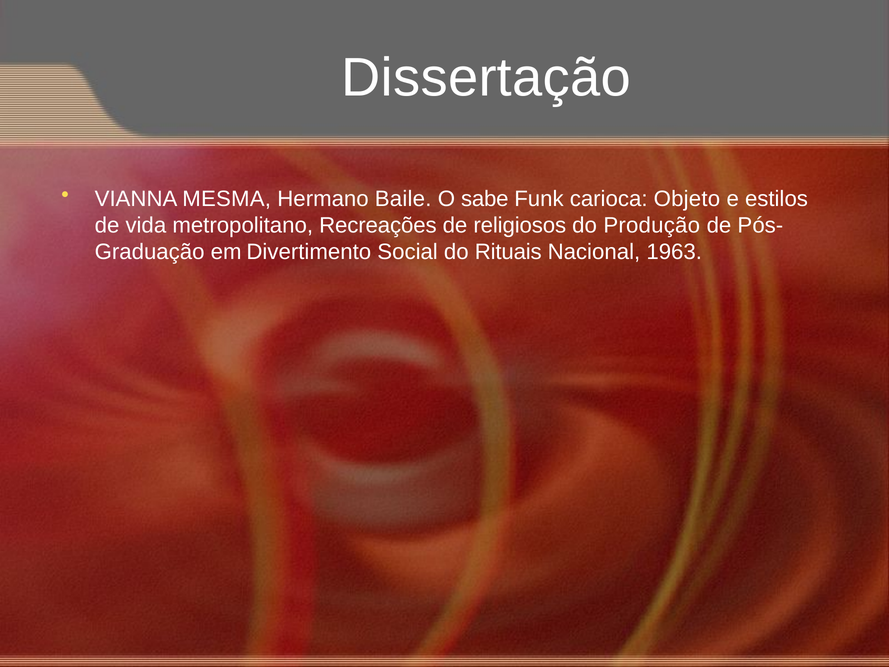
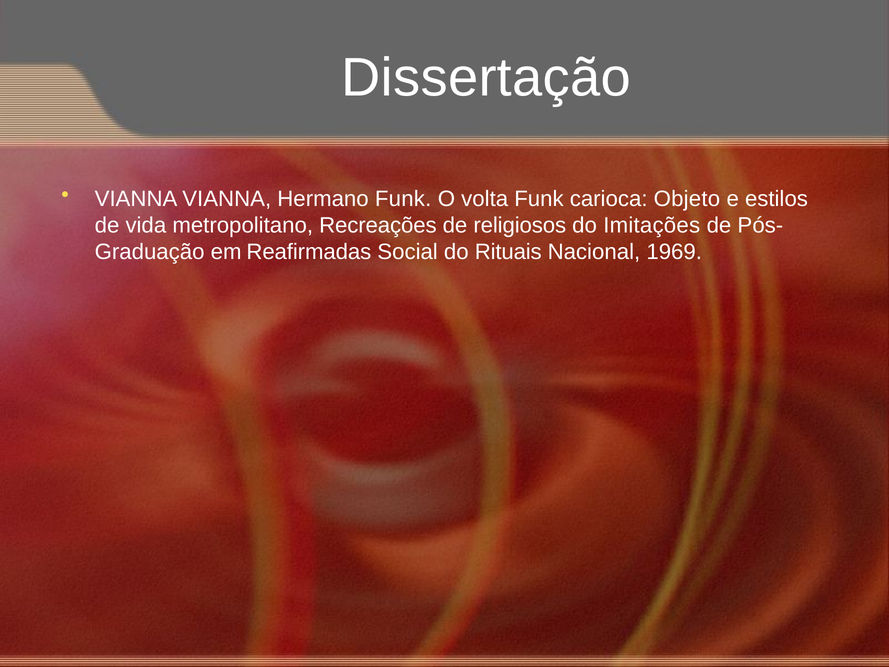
VIANNA MESMA: MESMA -> VIANNA
Hermano Baile: Baile -> Funk
sabe: sabe -> volta
Produção: Produção -> Imitações
Divertimento: Divertimento -> Reafirmadas
1963: 1963 -> 1969
